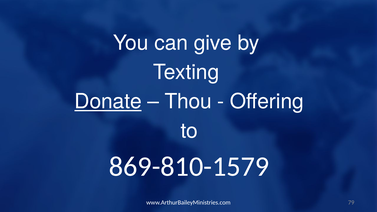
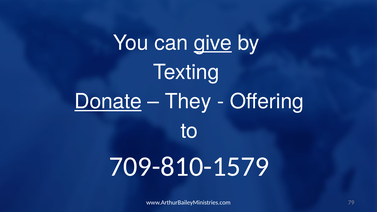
give underline: none -> present
Thou: Thou -> They
869-810-1579: 869-810-1579 -> 709-810-1579
